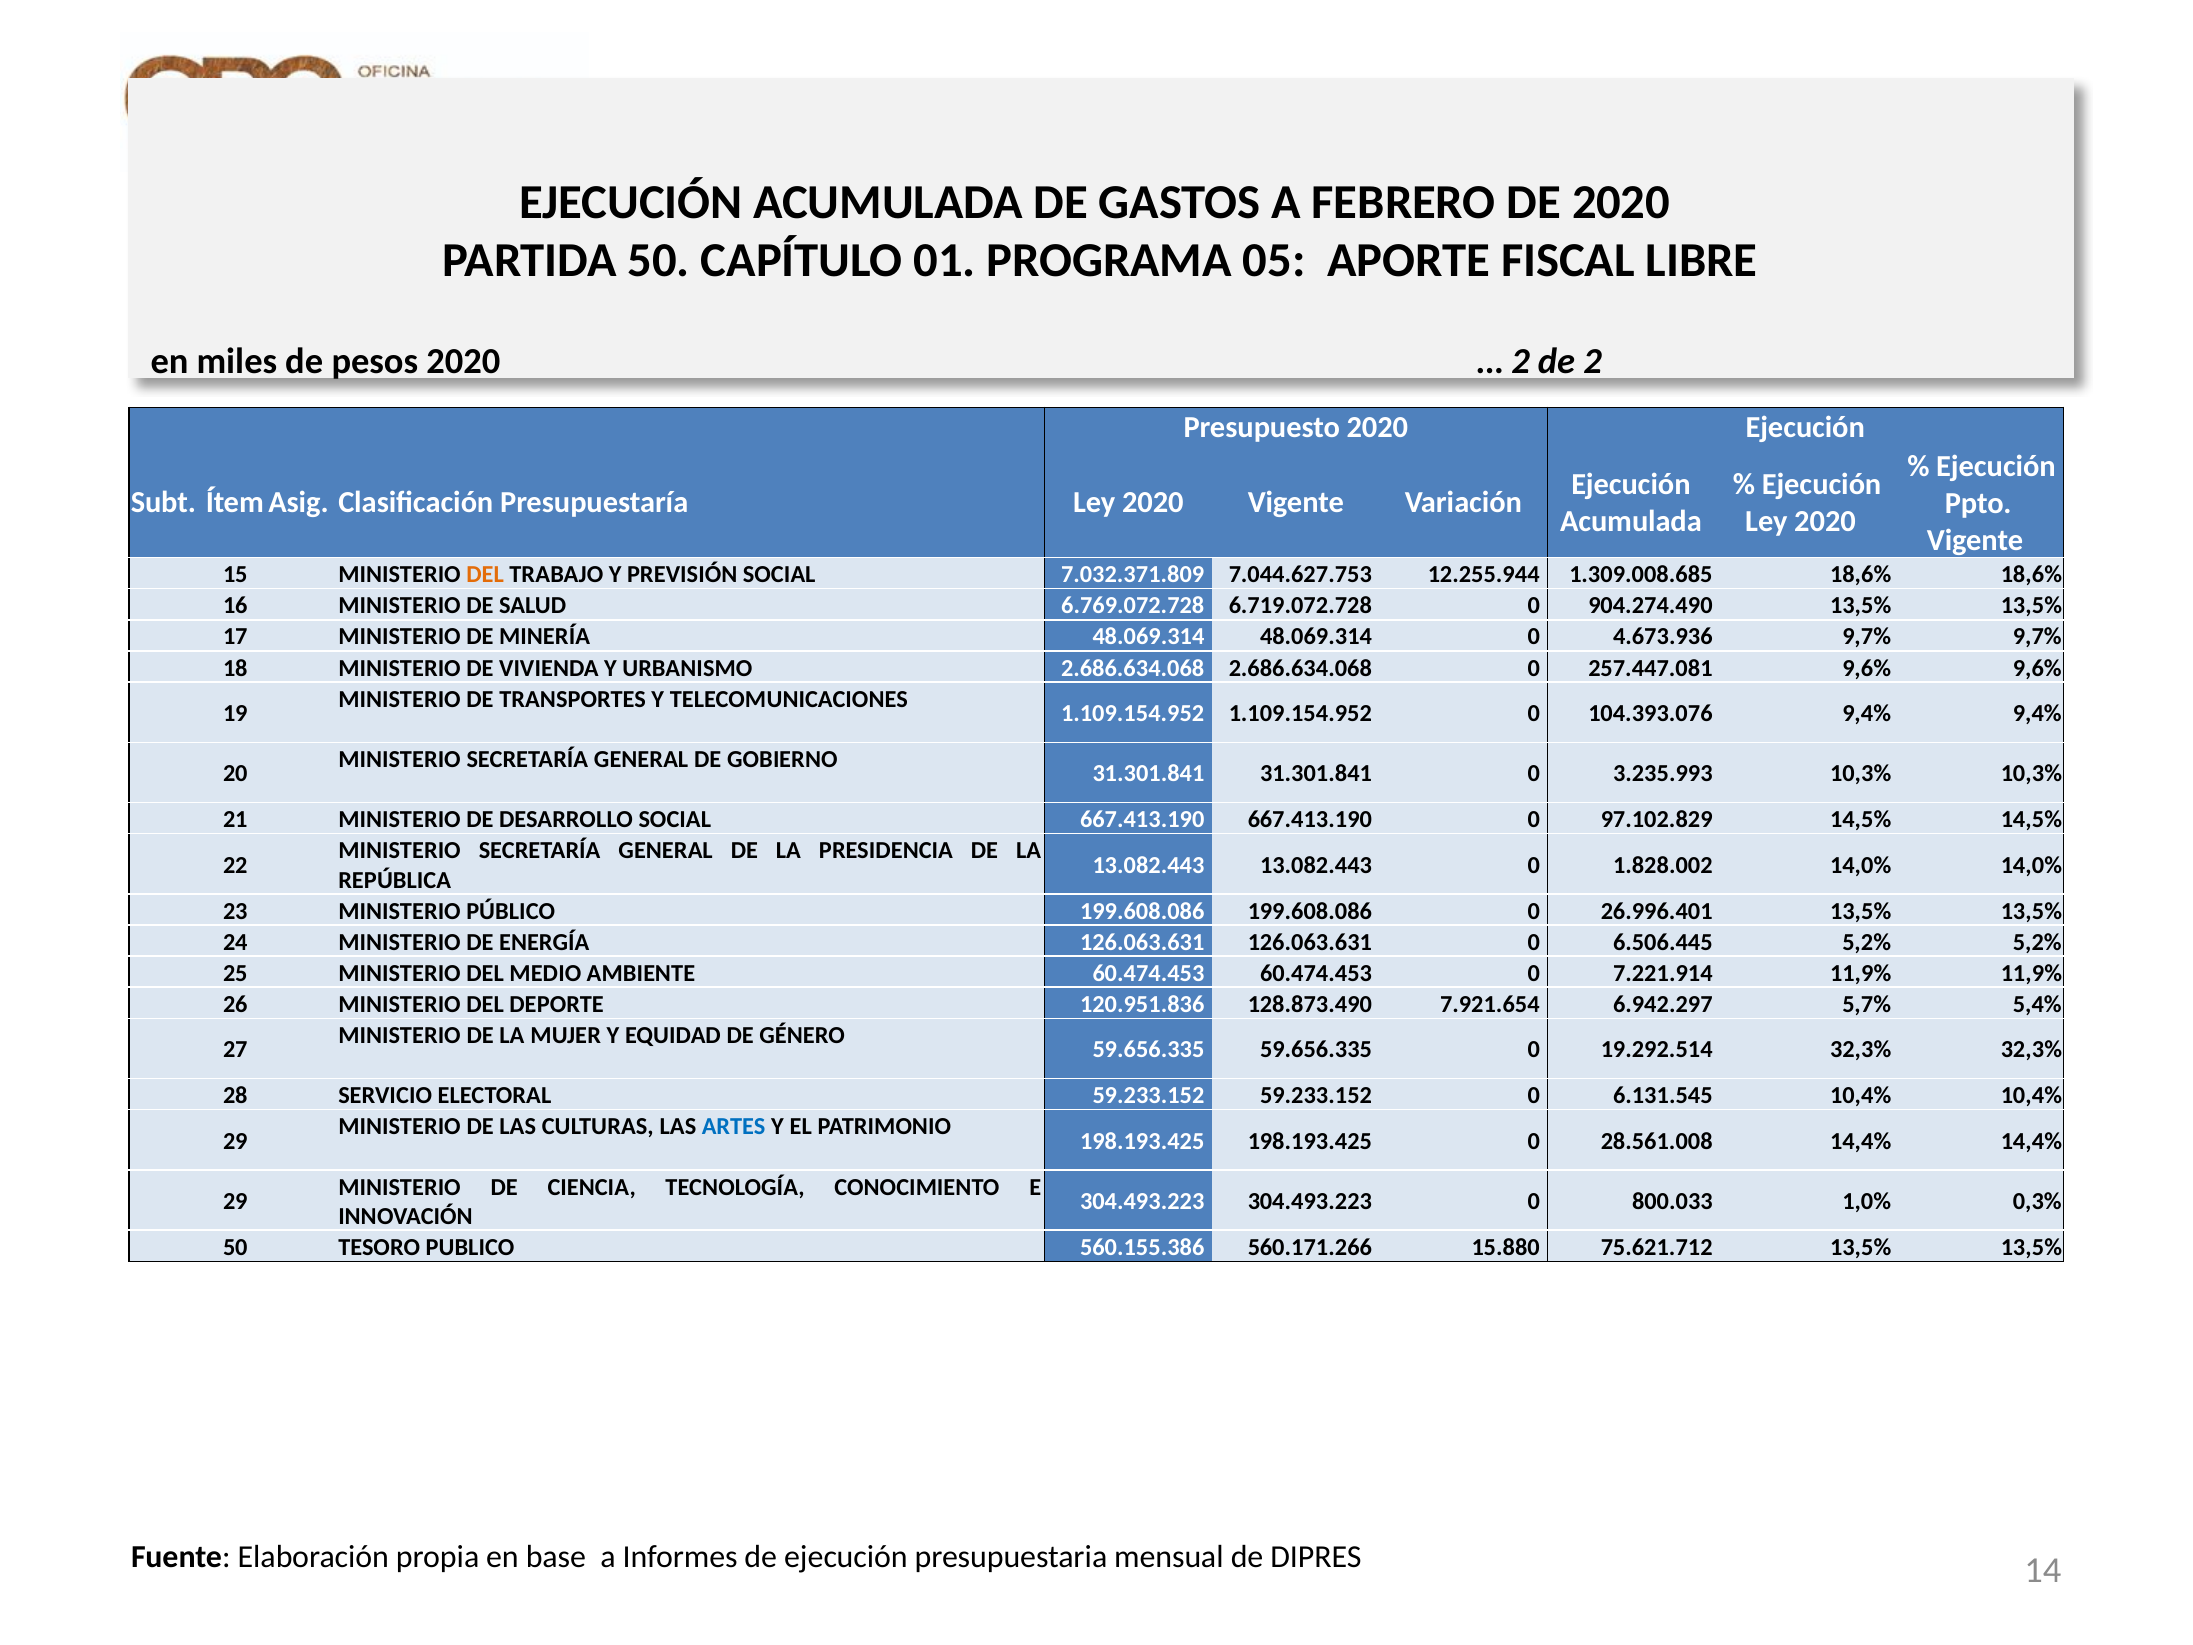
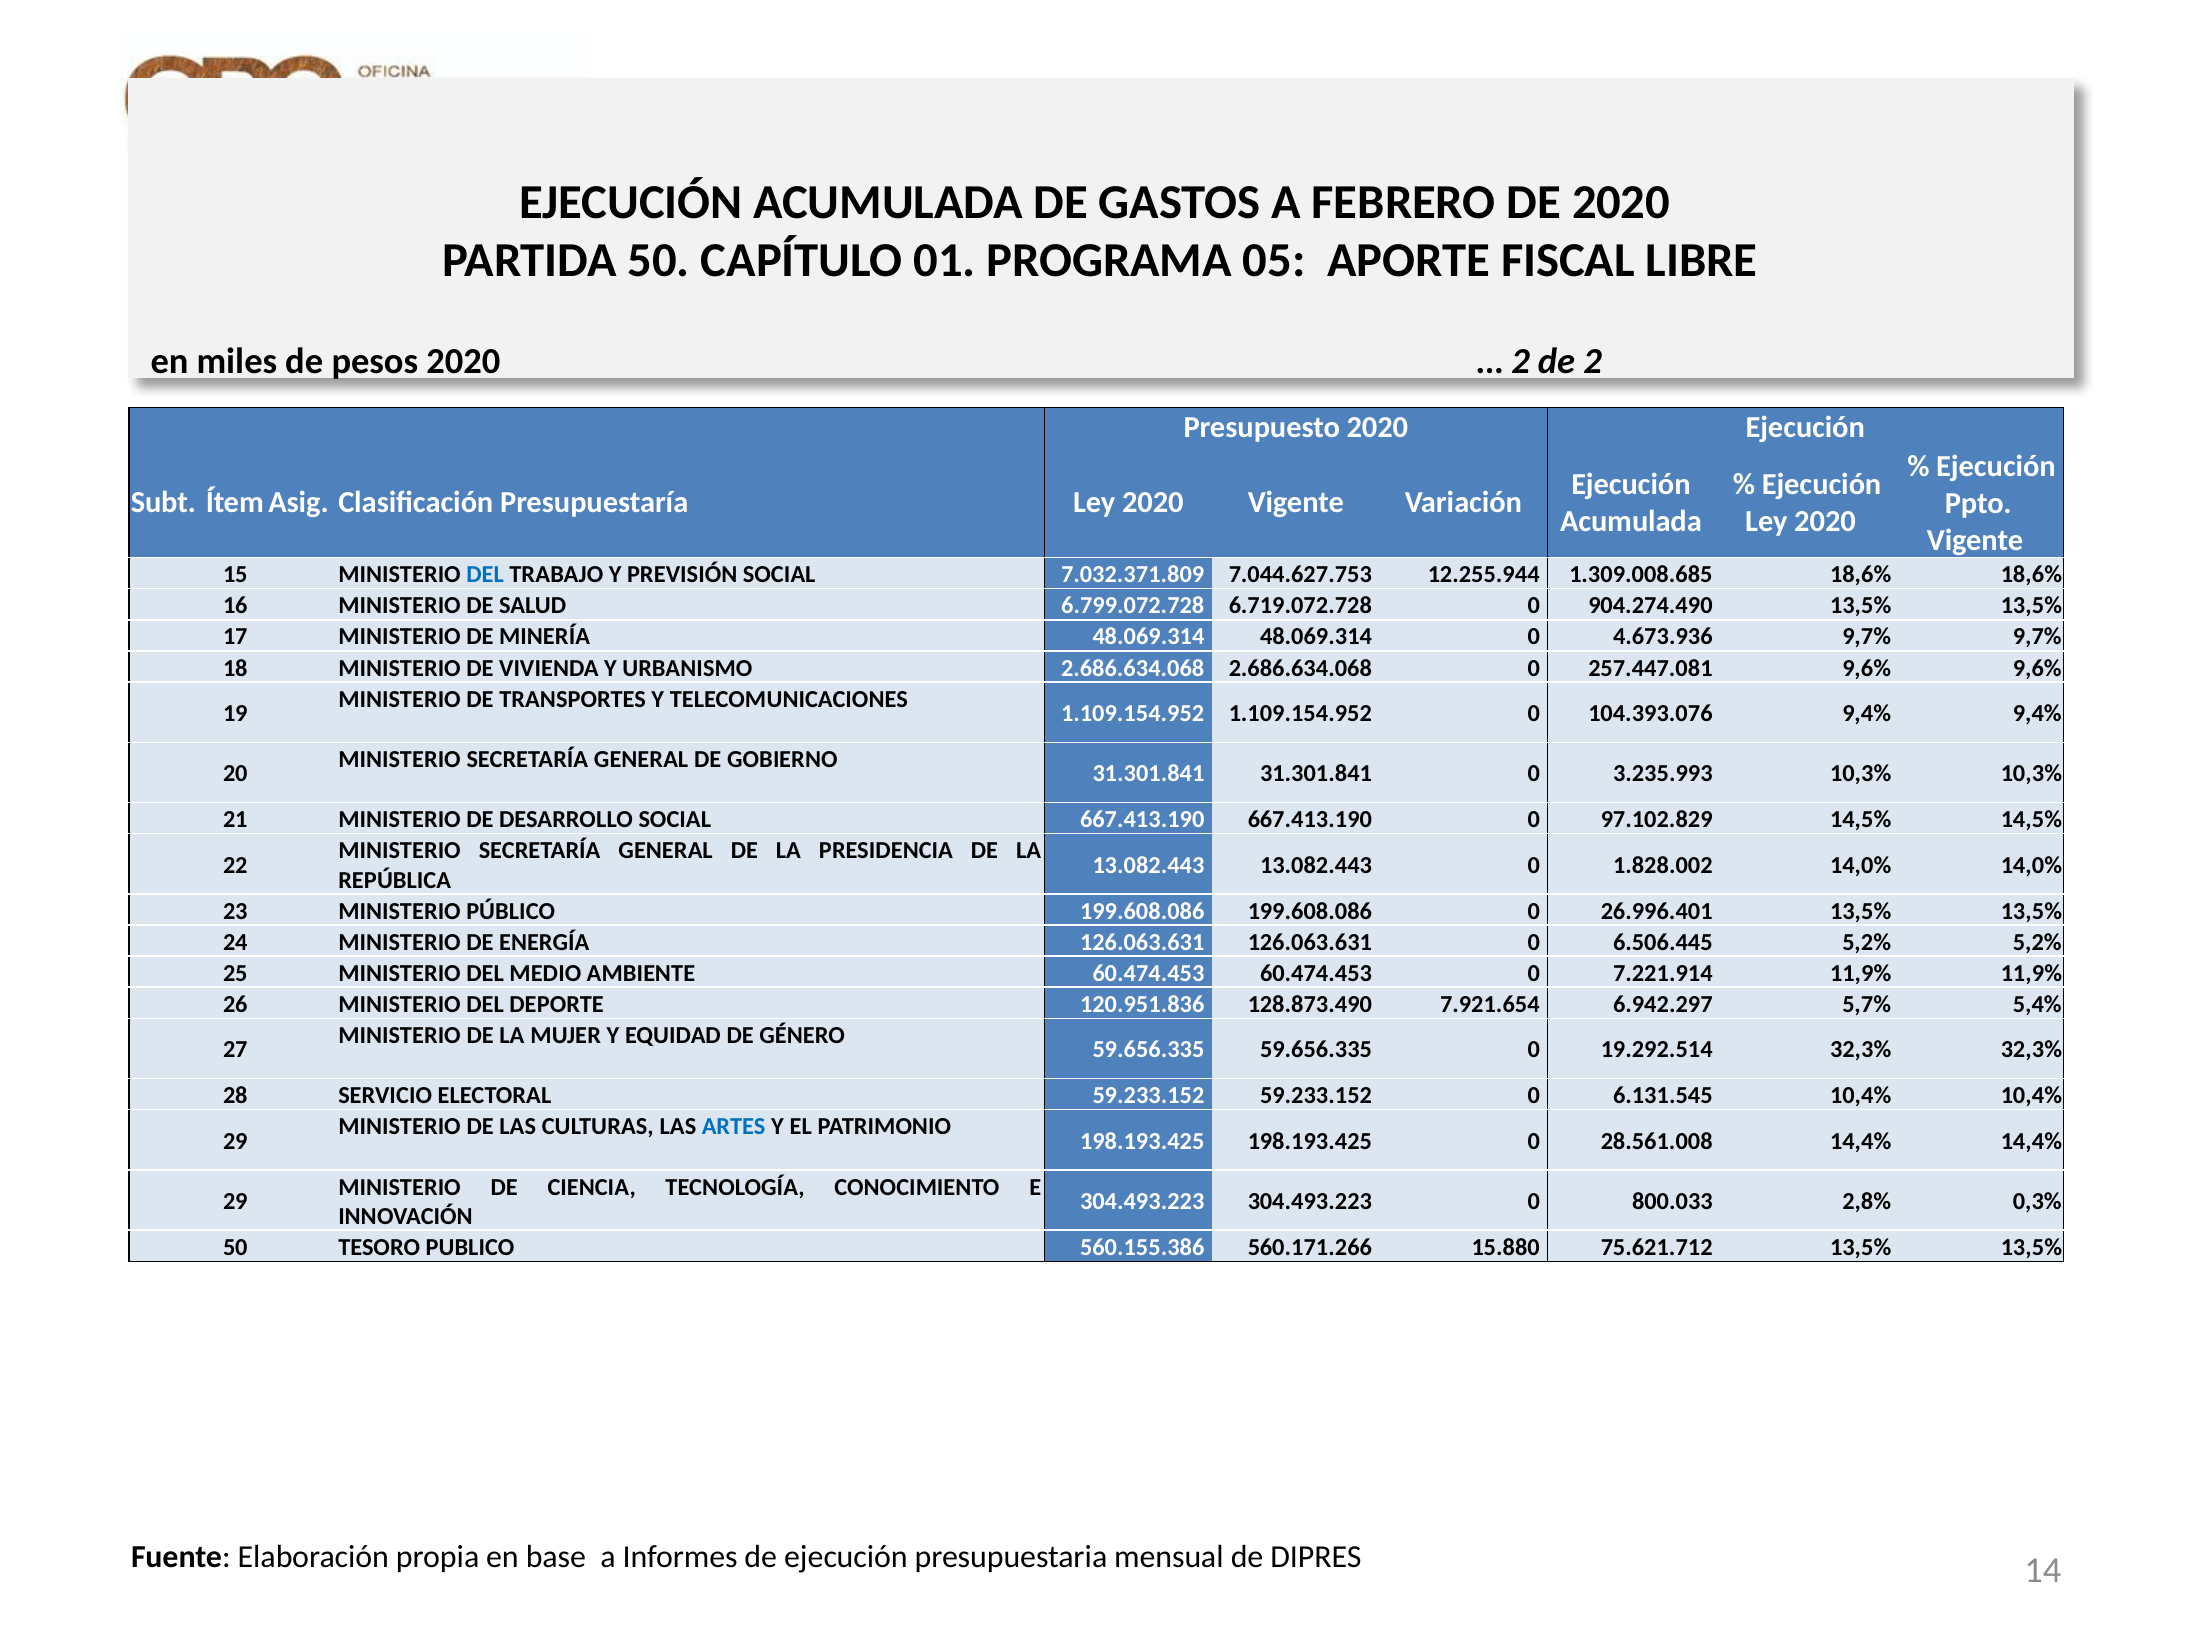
DEL at (485, 575) colour: orange -> blue
6.769.072.728: 6.769.072.728 -> 6.799.072.728
1,0%: 1,0% -> 2,8%
